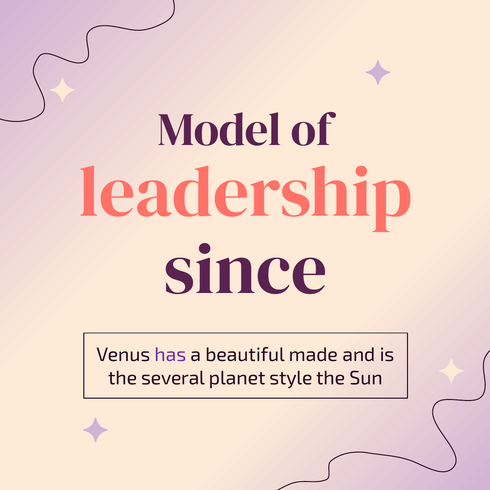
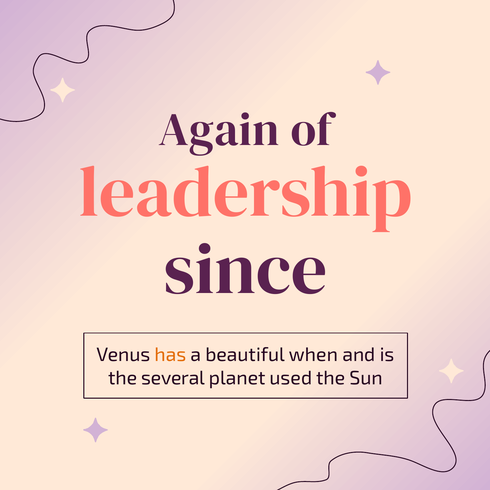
Model: Model -> Again
has colour: purple -> orange
made: made -> when
style: style -> used
